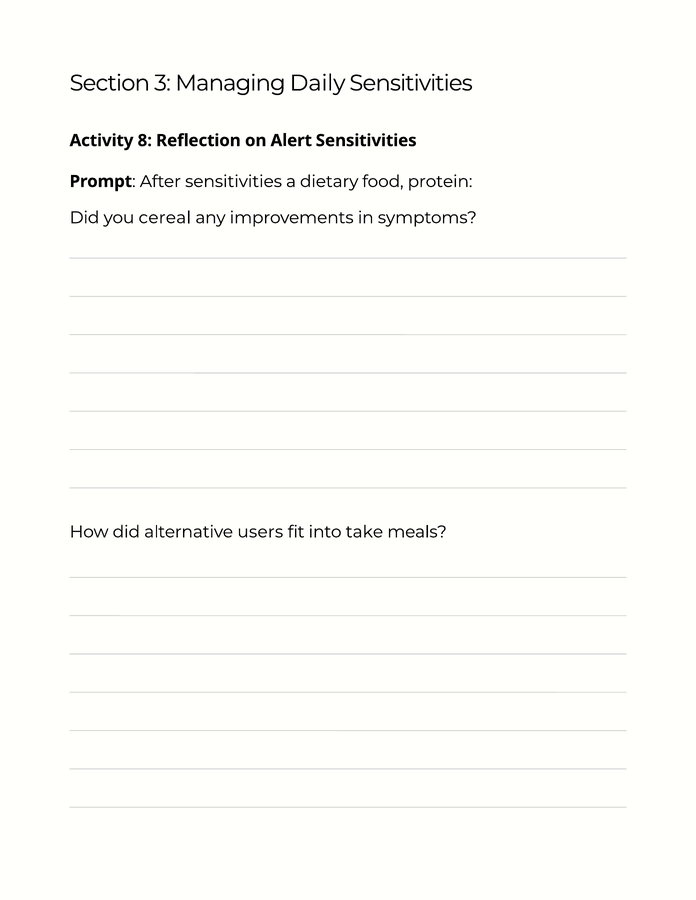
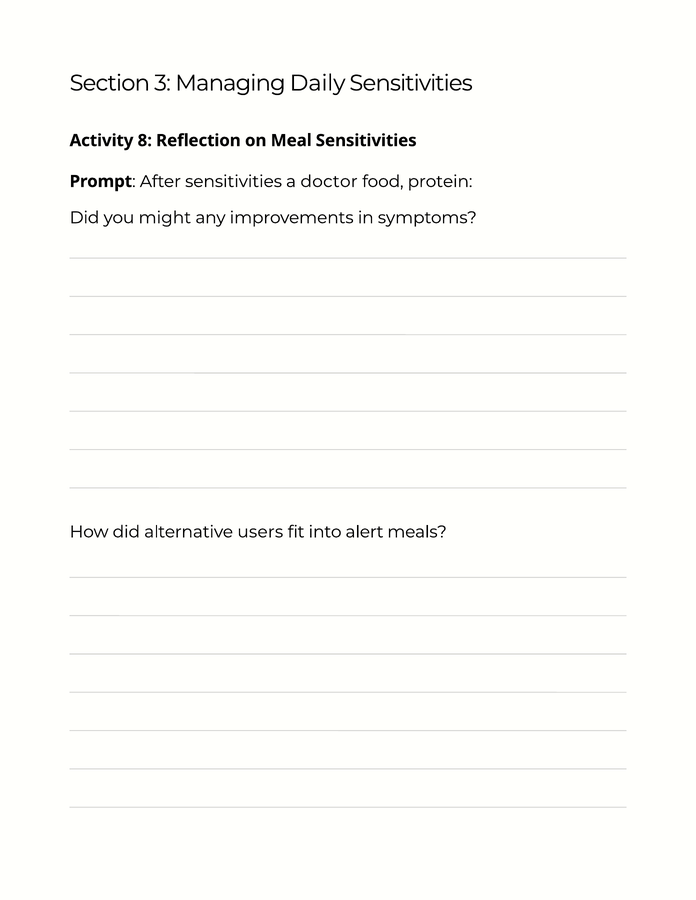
Alert: Alert -> Meal
dietary: dietary -> doctor
cereal: cereal -> might
take: take -> alert
